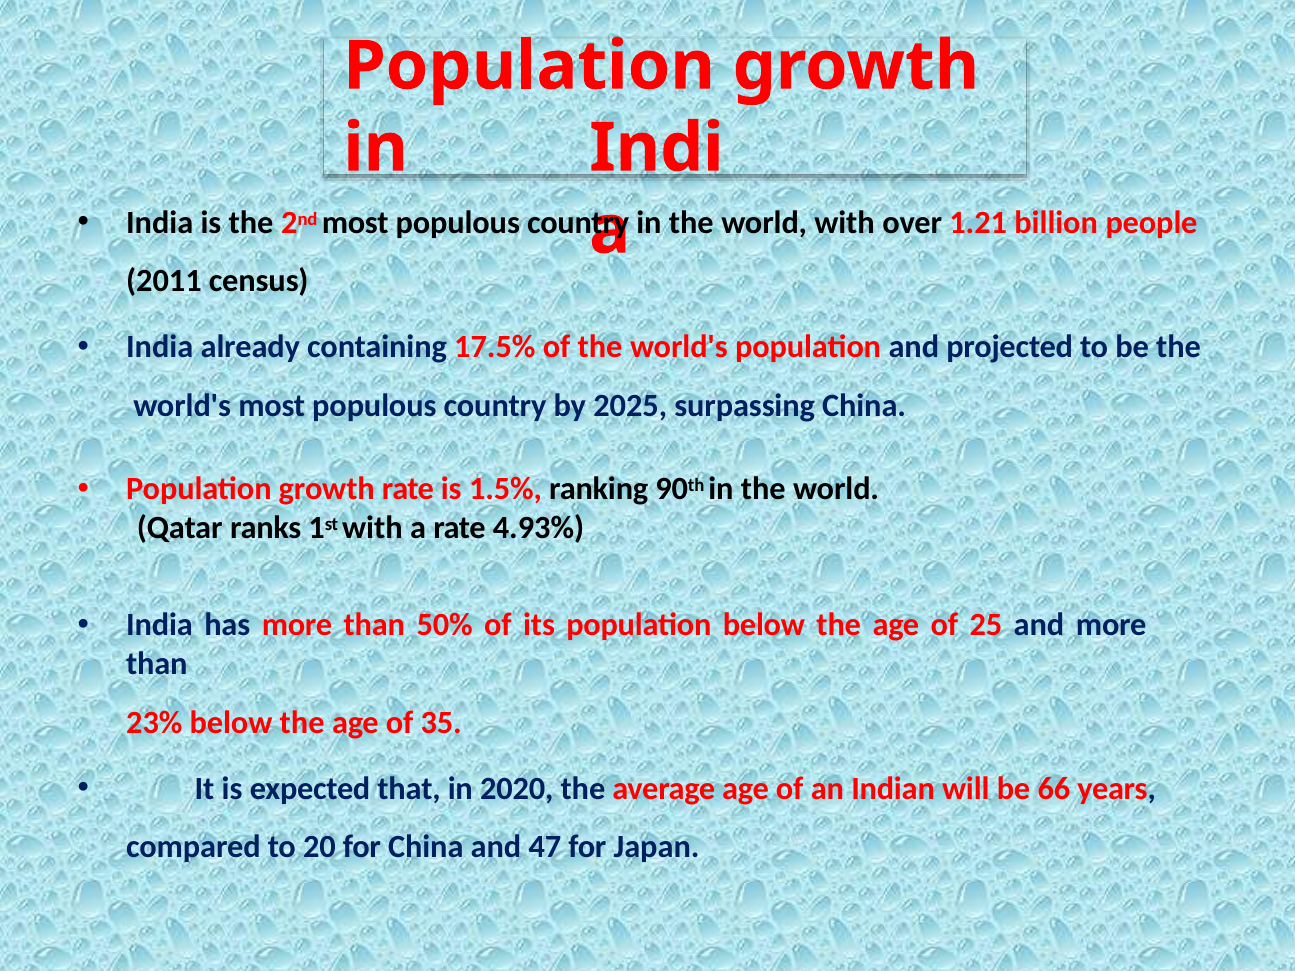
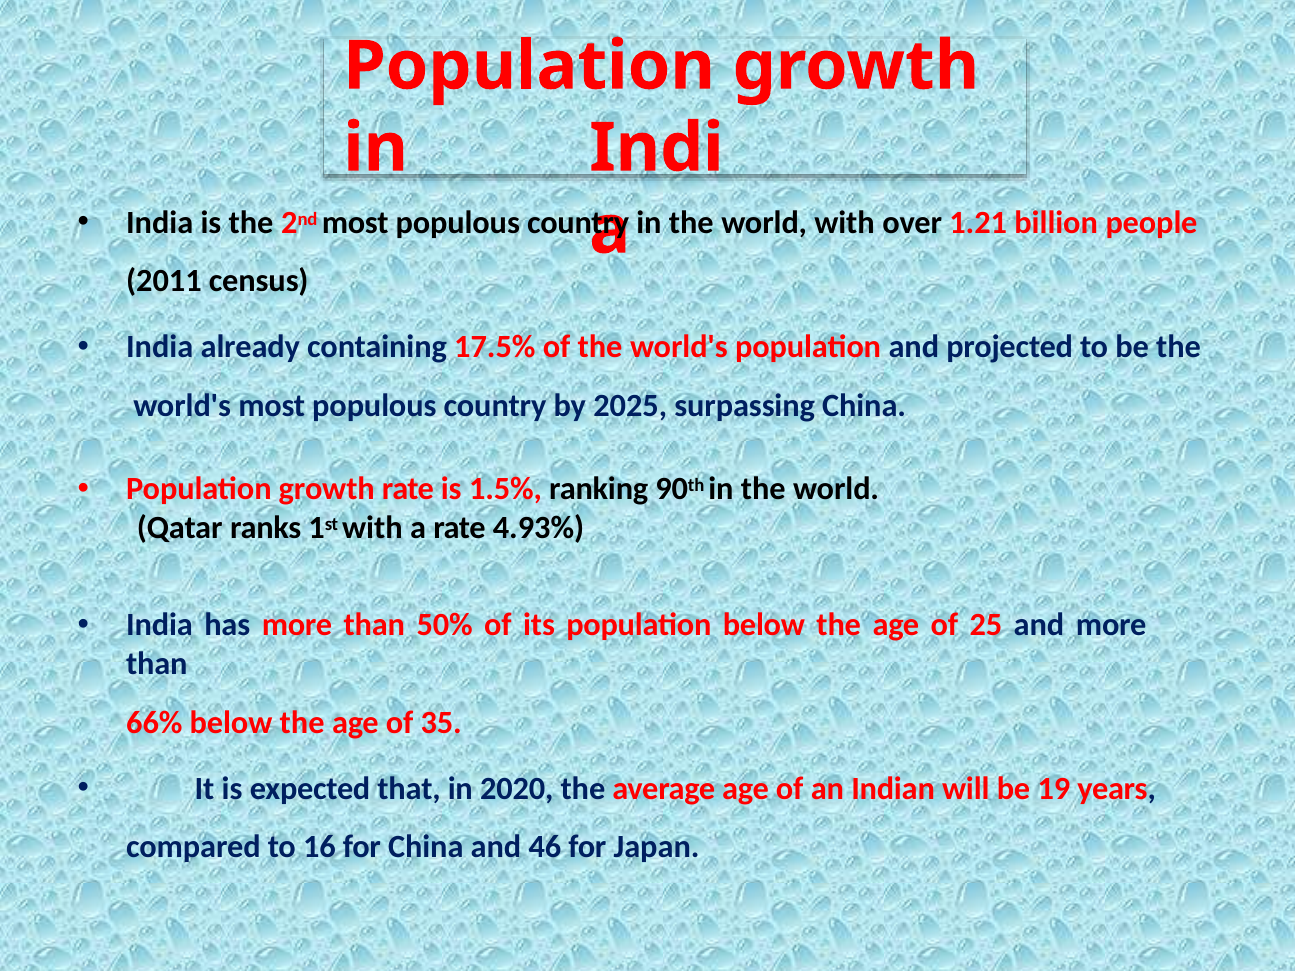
23%: 23% -> 66%
66: 66 -> 19
20: 20 -> 16
47: 47 -> 46
